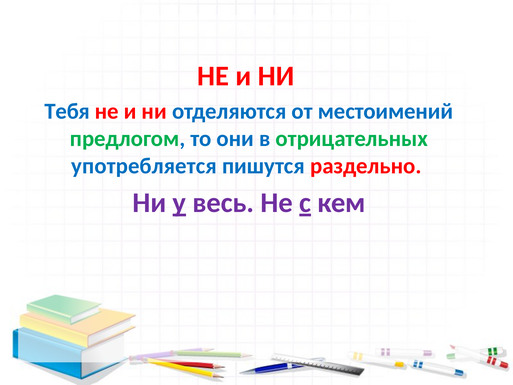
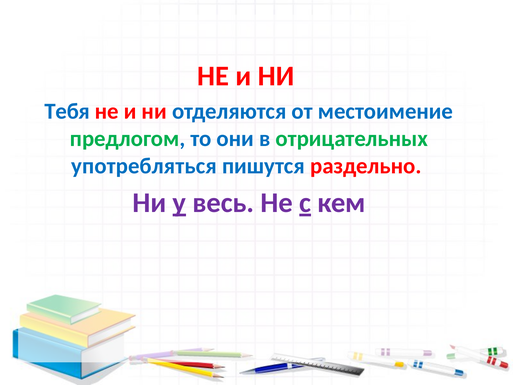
местоимений: местоимений -> местоимение
употребляется: употребляется -> употребляться
